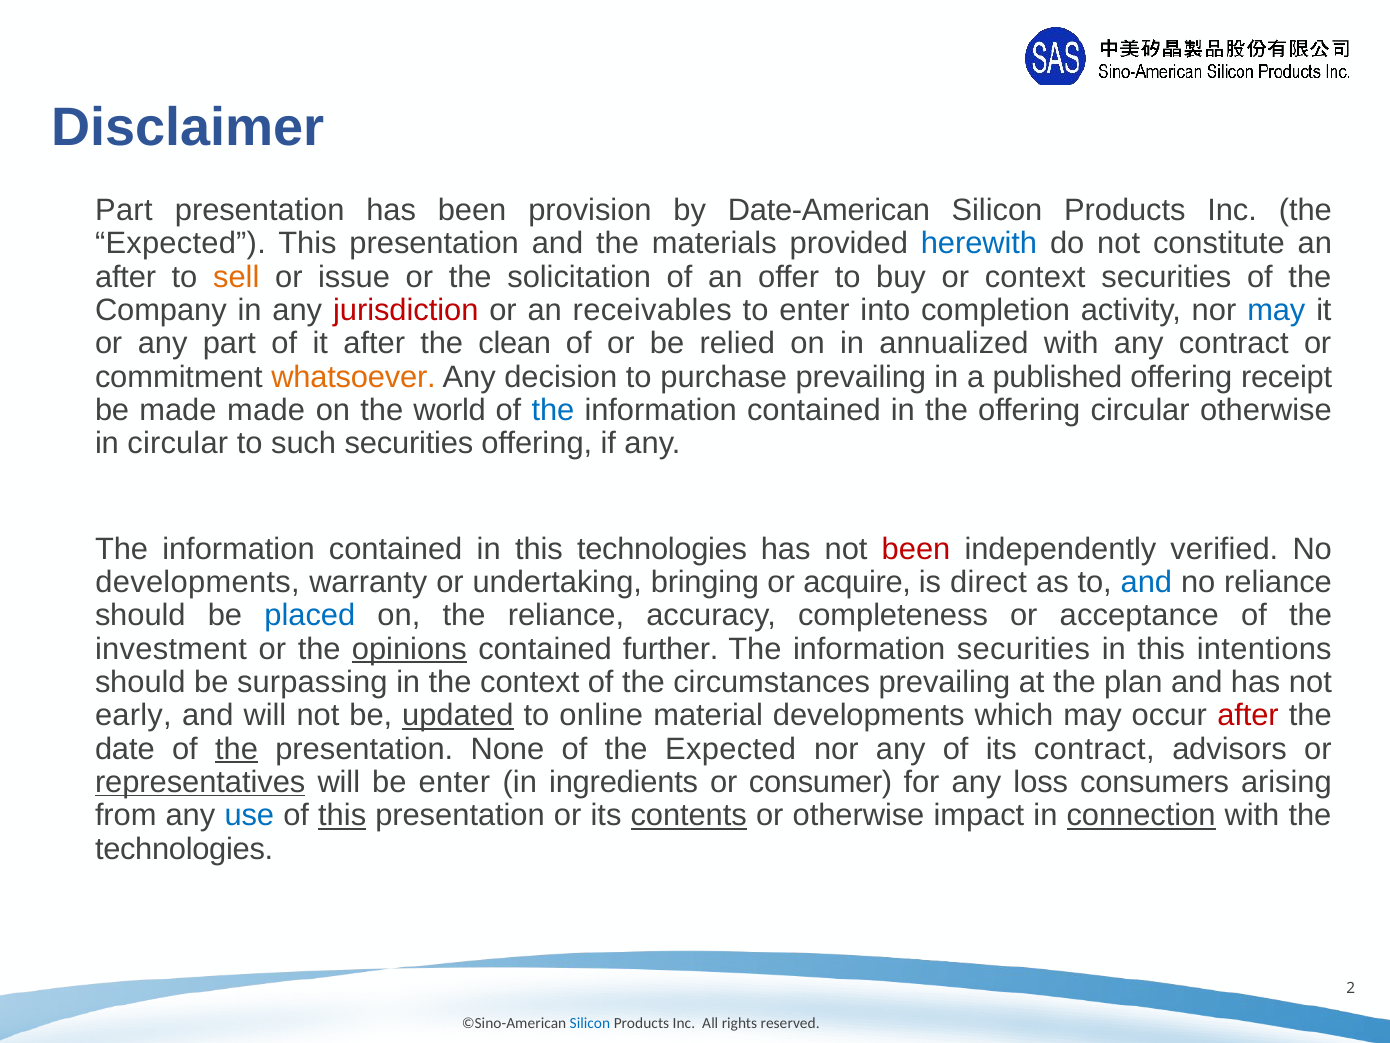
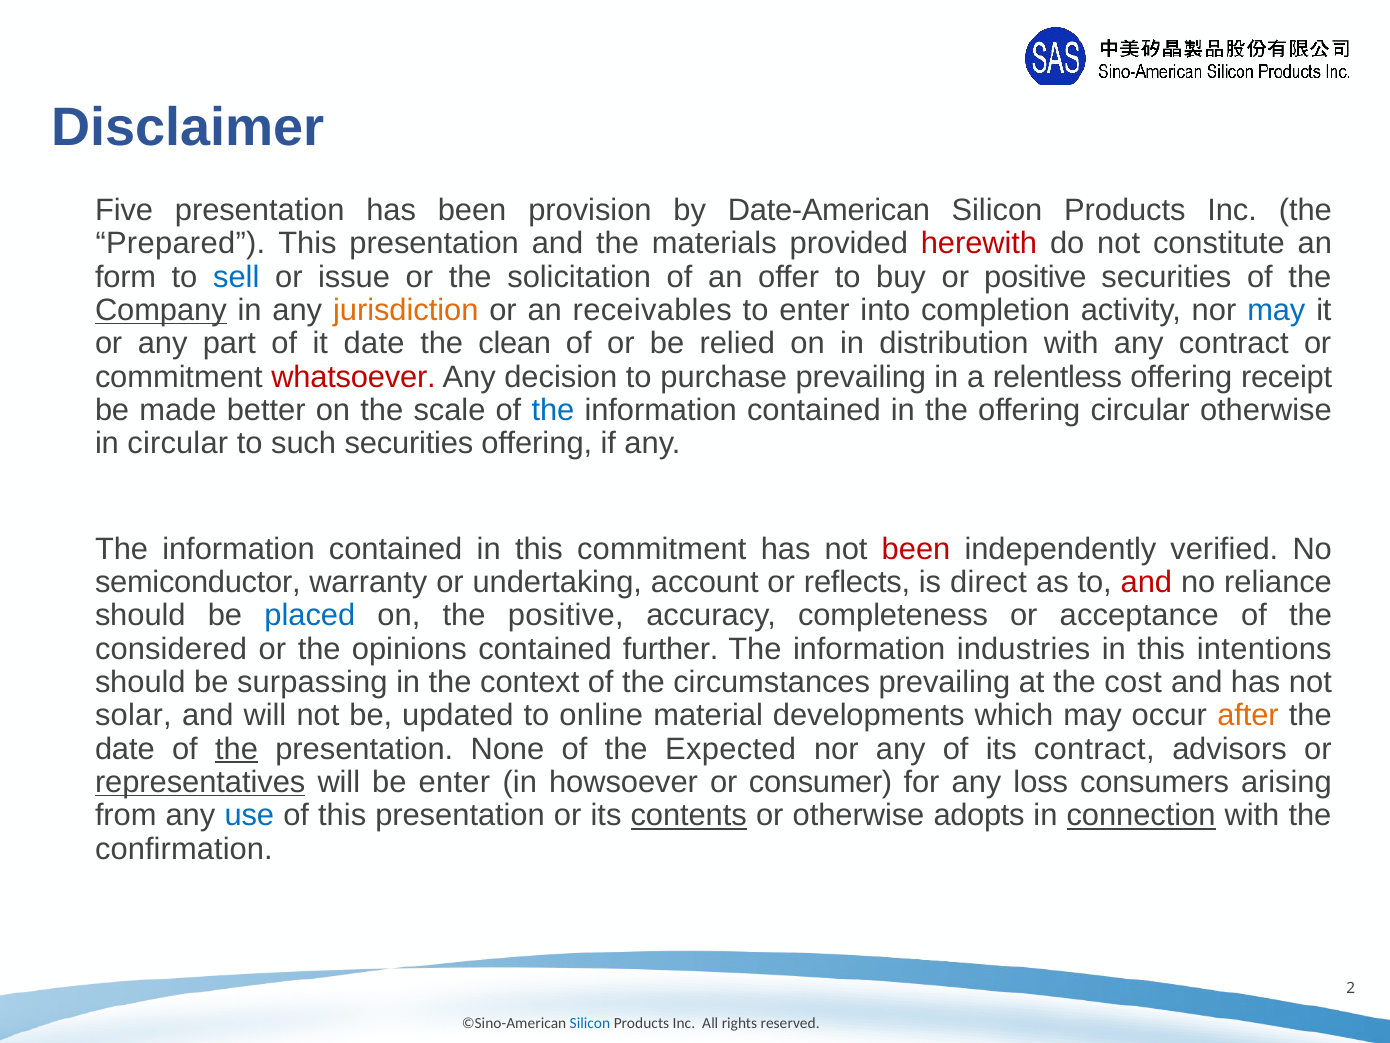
Part at (124, 210): Part -> Five
Expected at (180, 243): Expected -> Prepared
herewith colour: blue -> red
after at (126, 277): after -> form
sell colour: orange -> blue
or context: context -> positive
Company underline: none -> present
jurisdiction colour: red -> orange
it after: after -> date
annualized: annualized -> distribution
whatsoever colour: orange -> red
published: published -> relentless
made made: made -> better
world: world -> scale
this technologies: technologies -> commitment
developments at (197, 582): developments -> semiconductor
bringing: bringing -> account
acquire: acquire -> reflects
and at (1146, 582) colour: blue -> red
the reliance: reliance -> positive
investment: investment -> considered
opinions underline: present -> none
information securities: securities -> industries
plan: plan -> cost
early: early -> solar
updated underline: present -> none
after at (1248, 715) colour: red -> orange
ingredients: ingredients -> howsoever
this at (342, 815) underline: present -> none
impact: impact -> adopts
technologies at (184, 849): technologies -> confirmation
